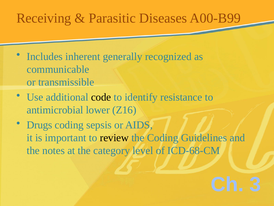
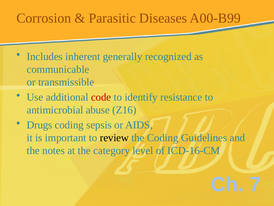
Receiving: Receiving -> Corrosion
code colour: black -> red
lower: lower -> abuse
ICD-68-CM: ICD-68-CM -> ICD-16-CM
3: 3 -> 7
